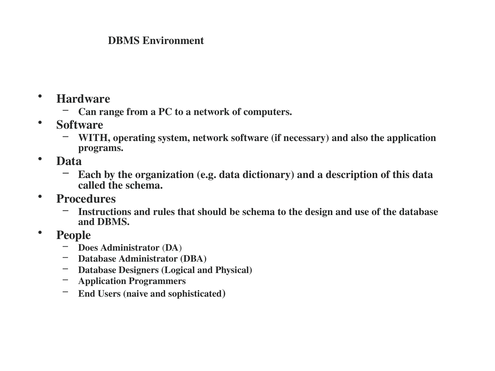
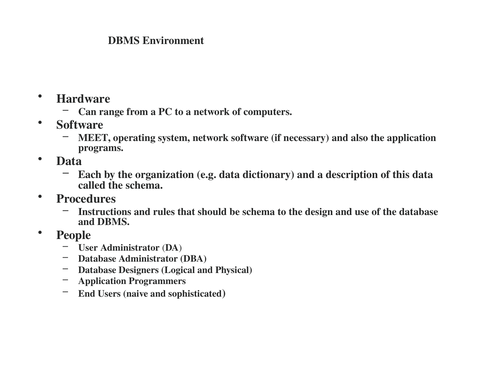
WITH: WITH -> MEET
Does: Does -> User
